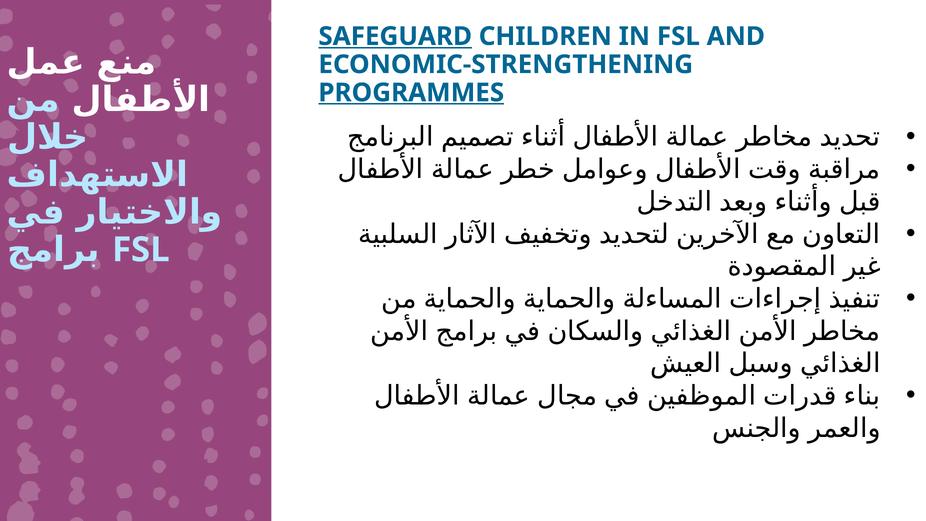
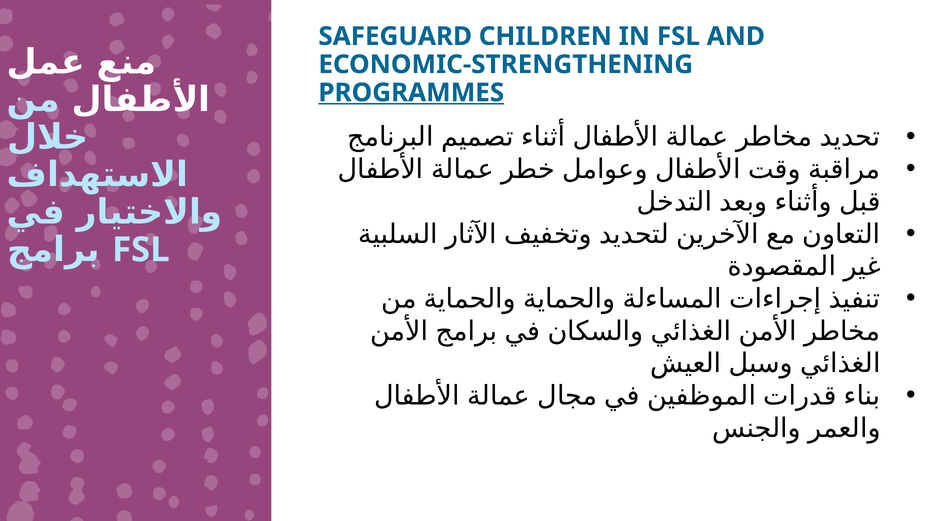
SAFEGUARD underline: present -> none
